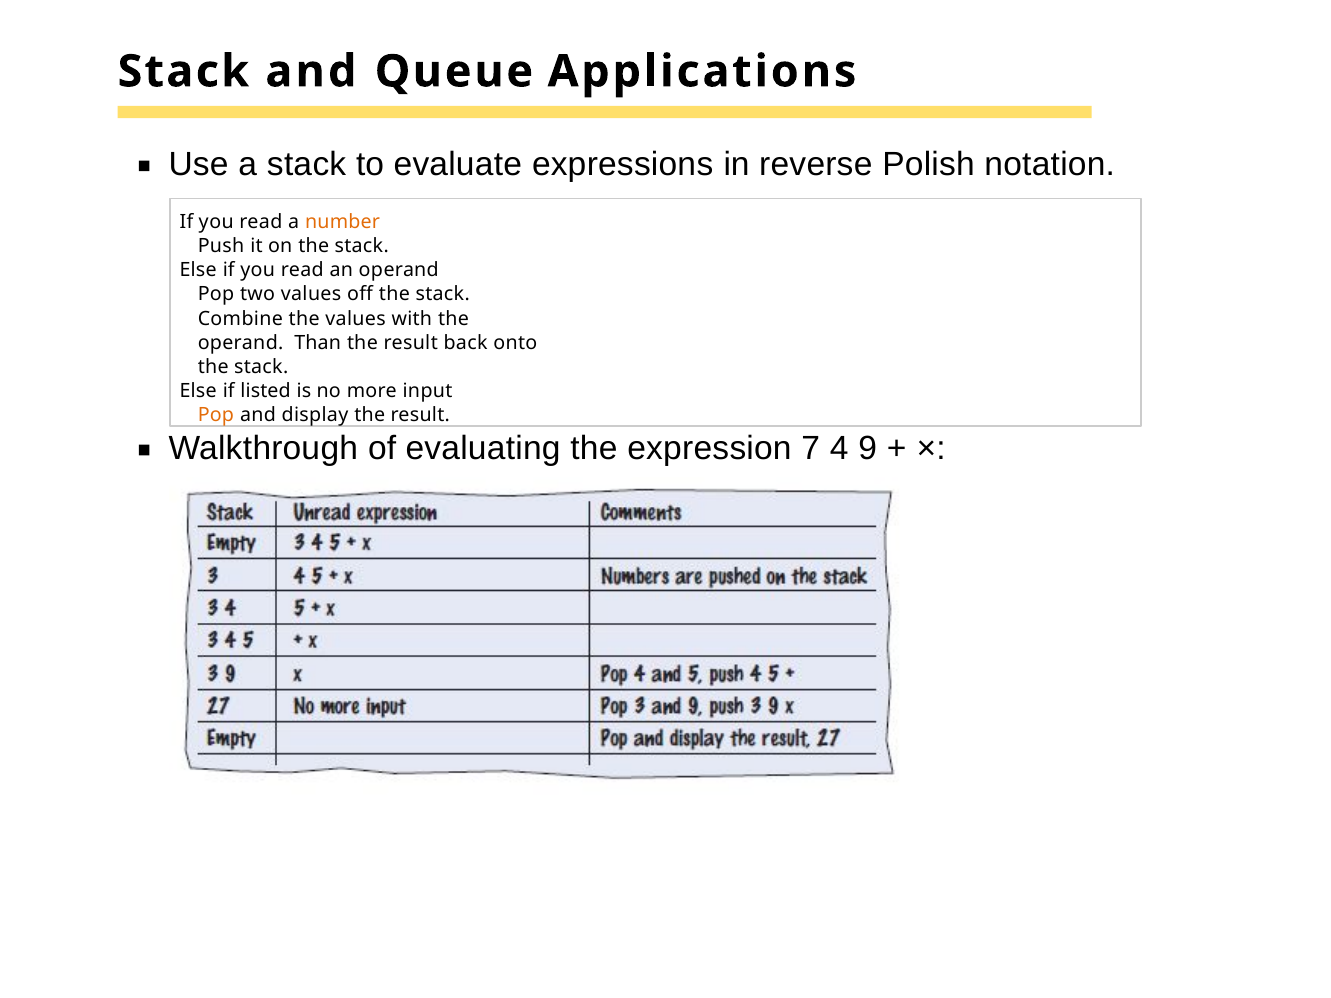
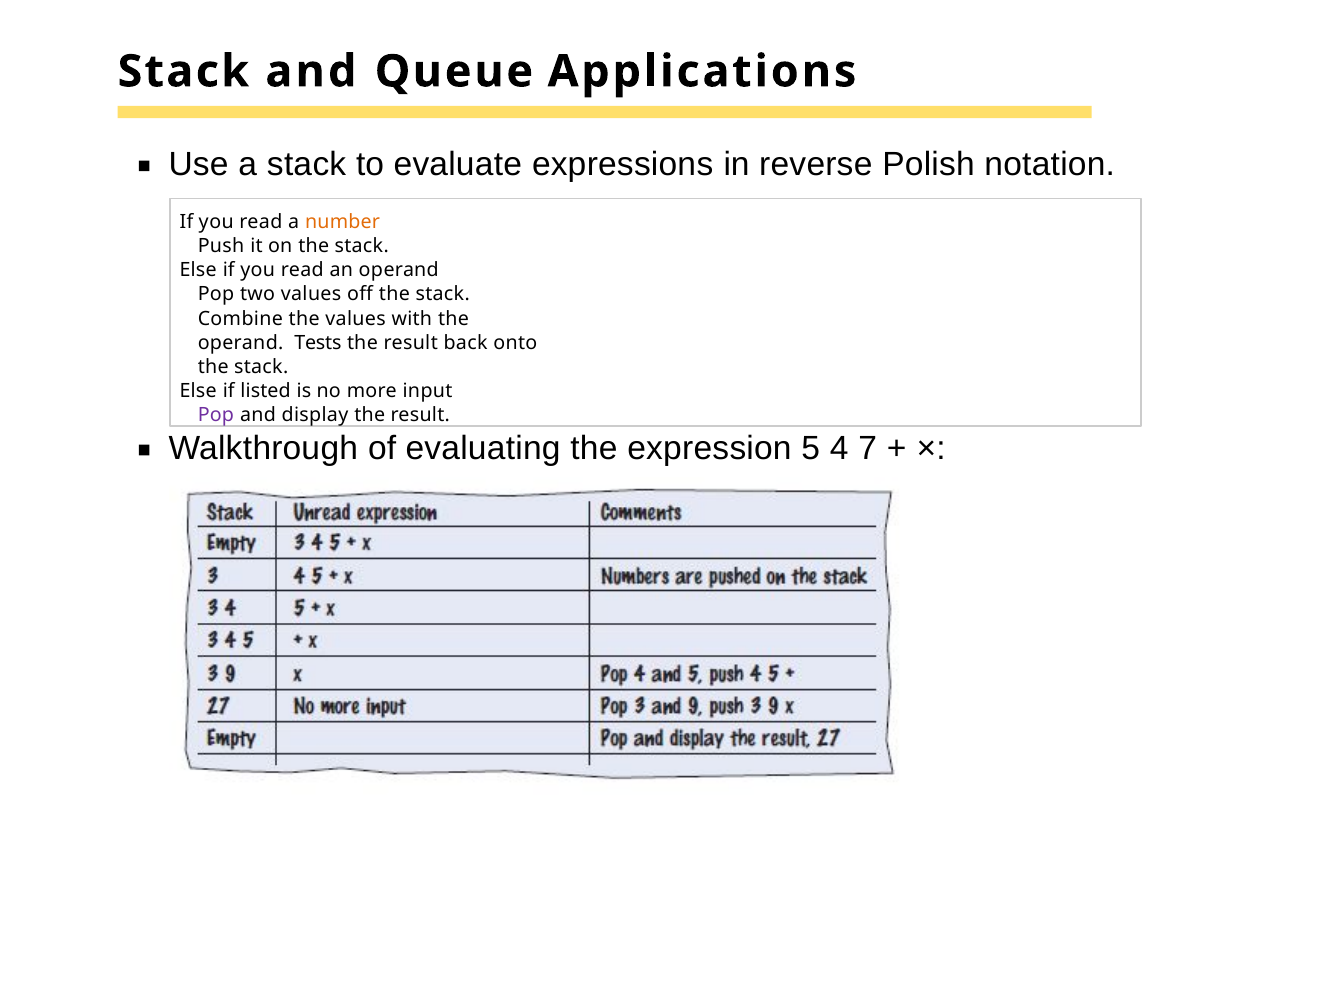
Than: Than -> Tests
Pop at (216, 416) colour: orange -> purple
7: 7 -> 5
9: 9 -> 7
